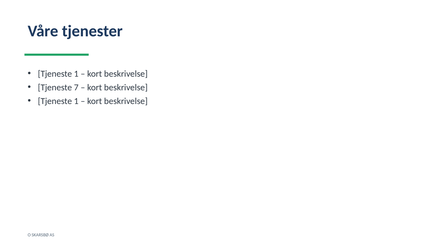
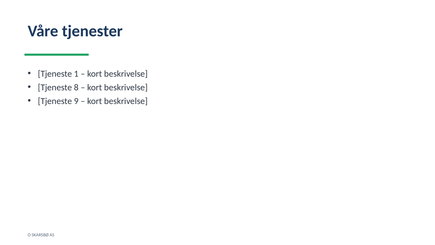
7: 7 -> 8
1 at (76, 101): 1 -> 9
